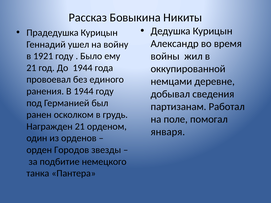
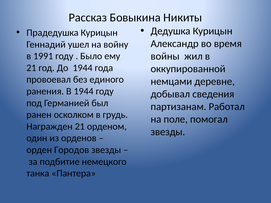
1921: 1921 -> 1991
января at (168, 132): января -> звезды
